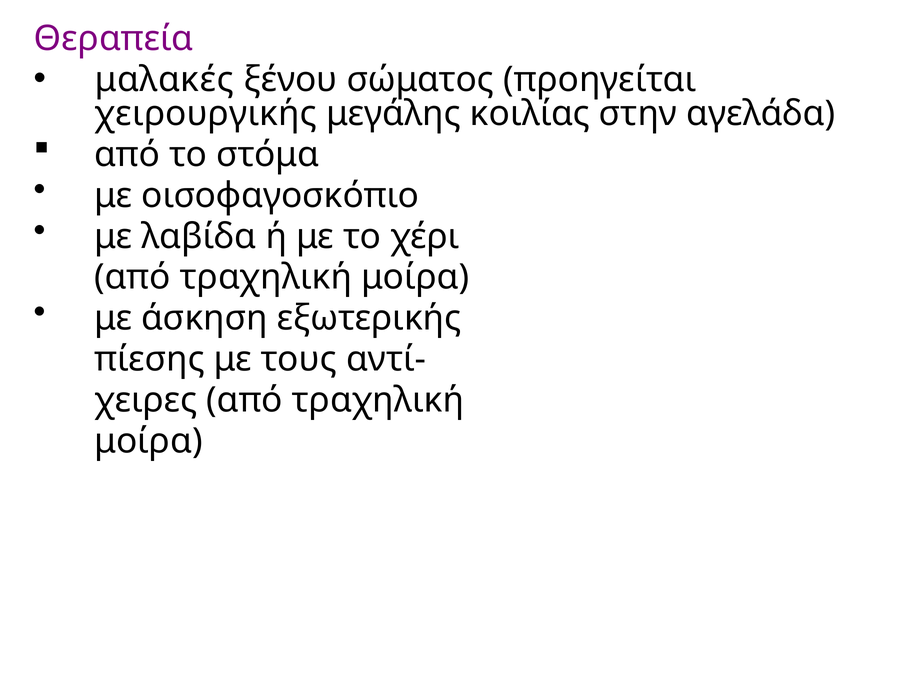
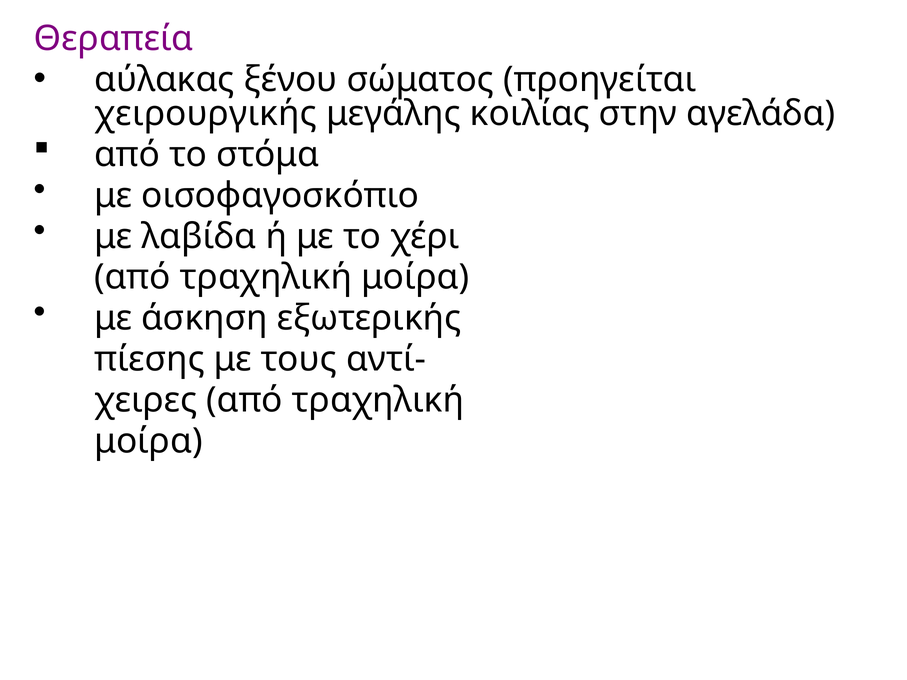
μαλακές: μαλακές -> αύλακας
